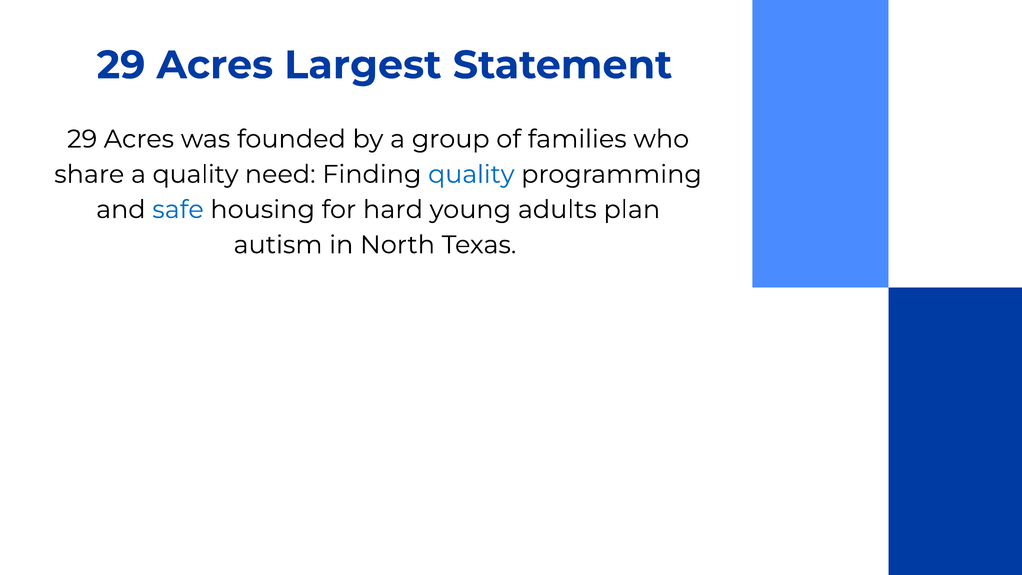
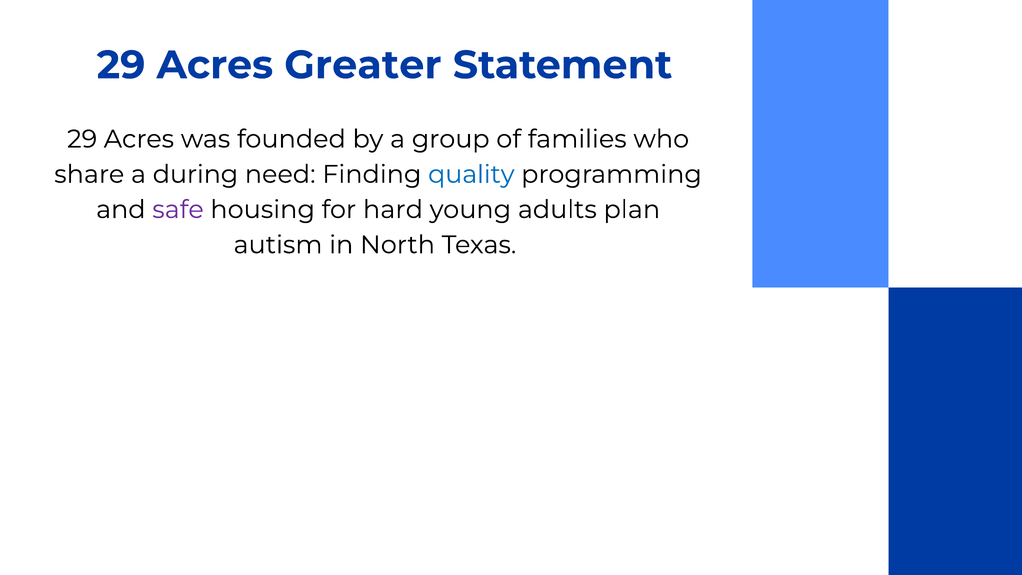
Largest: Largest -> Greater
a quality: quality -> during
safe colour: blue -> purple
